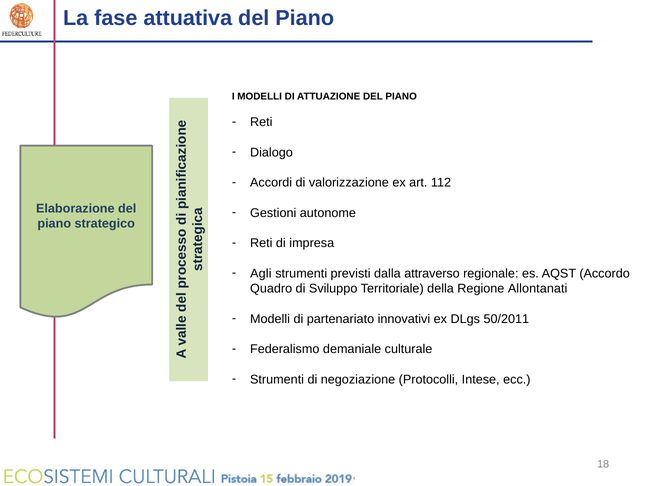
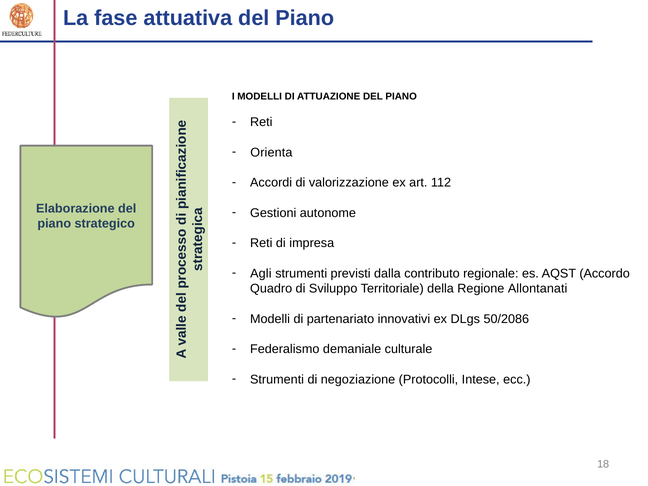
Dialogo: Dialogo -> Orienta
attraverso: attraverso -> contributo
50/2011: 50/2011 -> 50/2086
